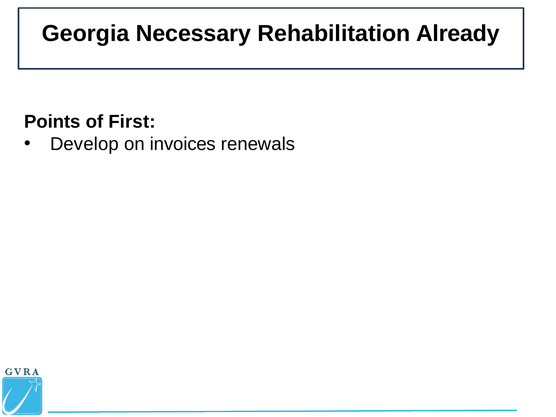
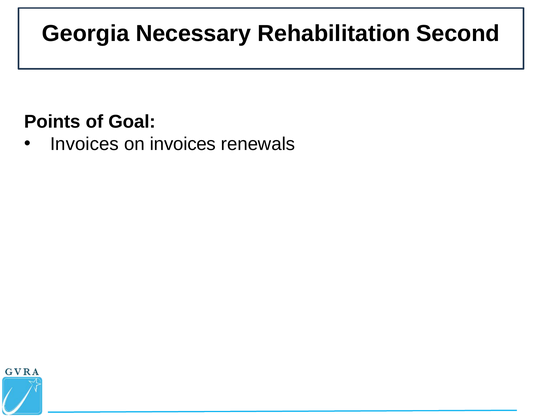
Already: Already -> Second
First: First -> Goal
Develop at (84, 144): Develop -> Invoices
